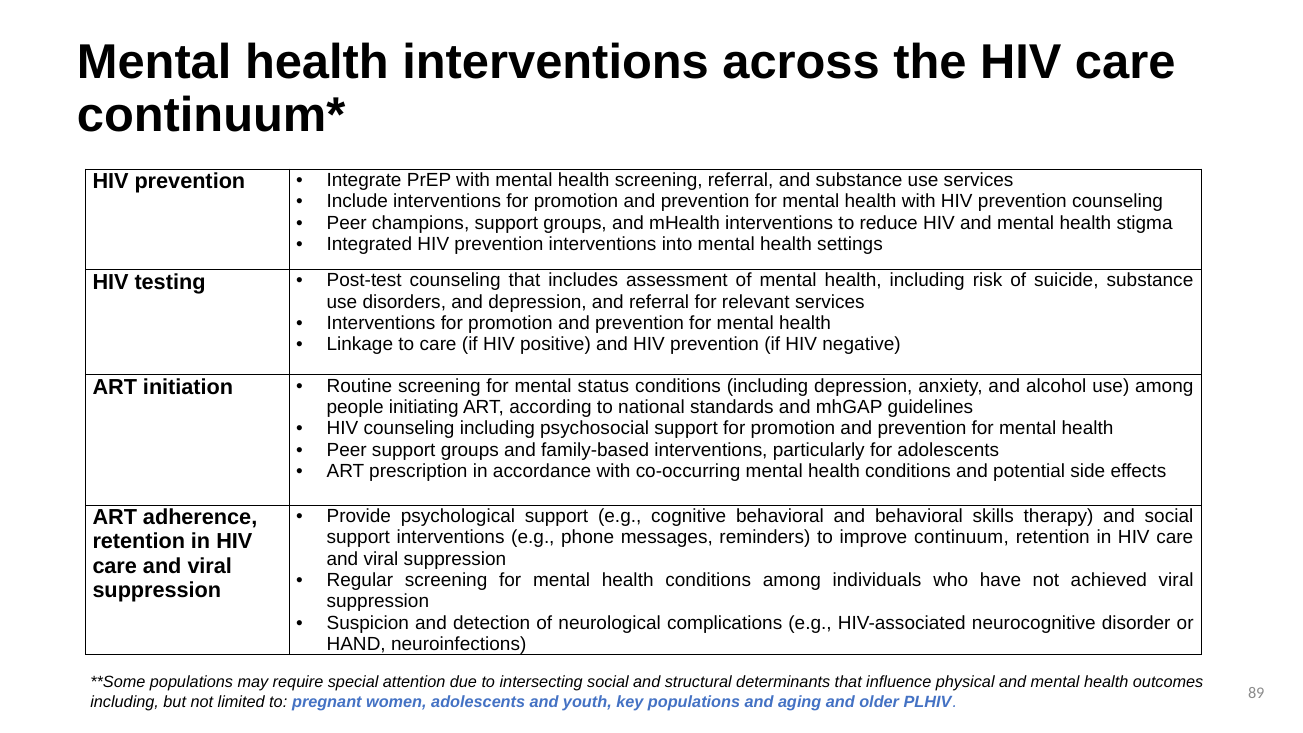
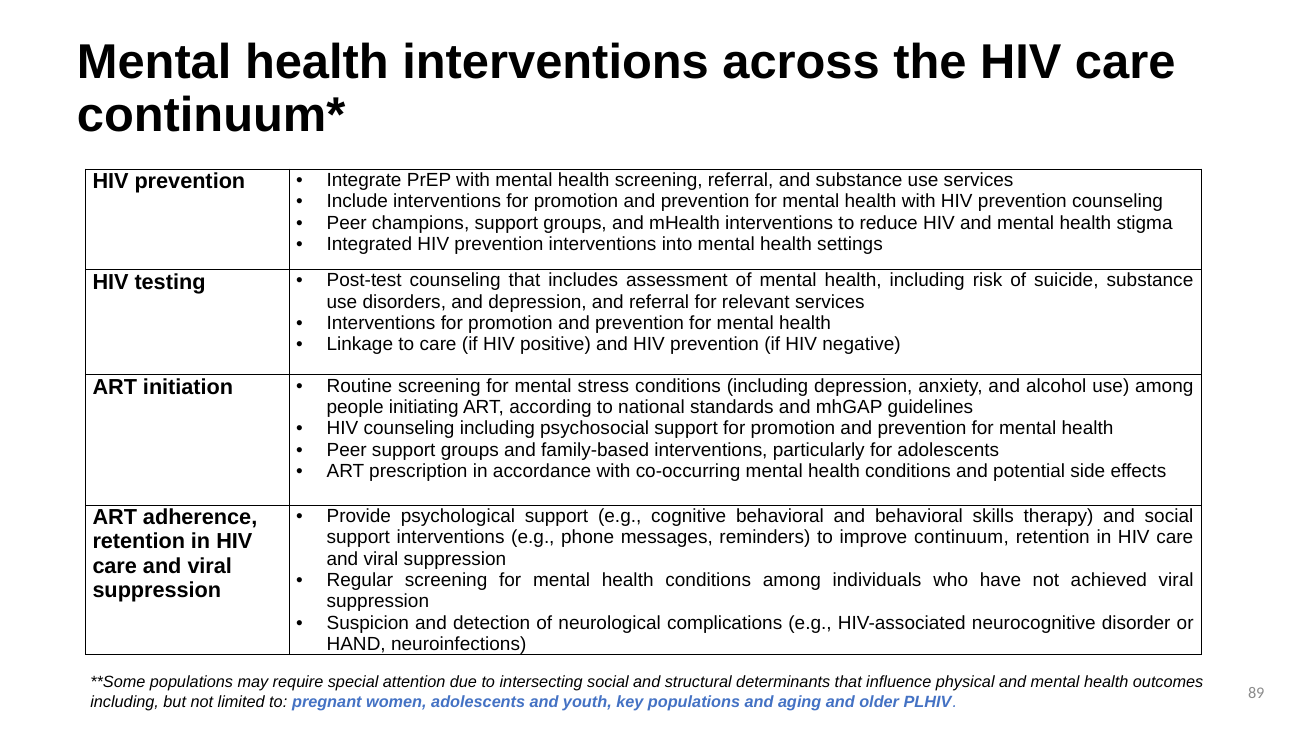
status: status -> stress
